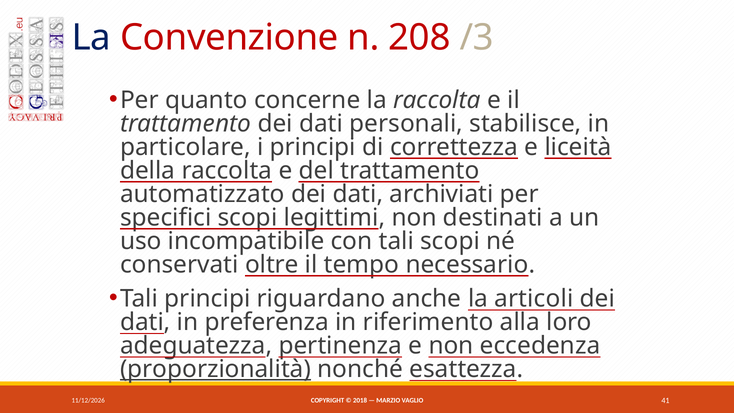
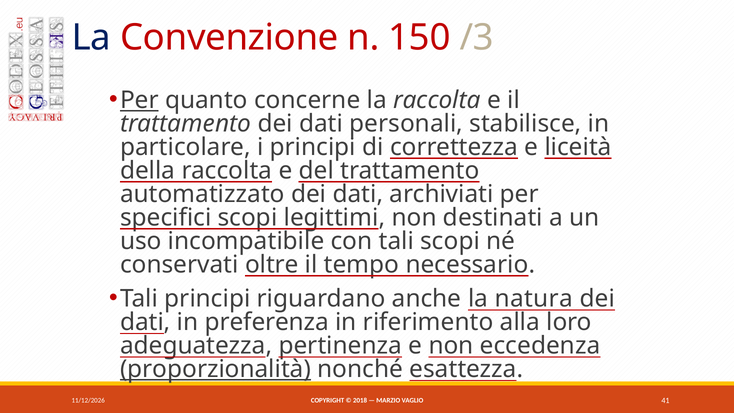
208: 208 -> 150
Per at (139, 100) underline: none -> present
articoli: articoli -> natura
